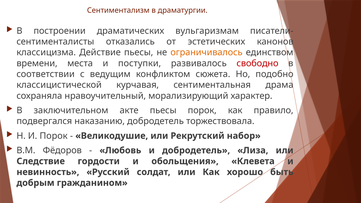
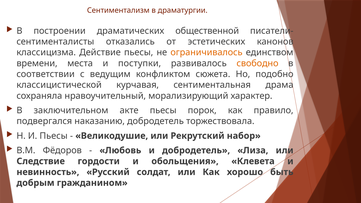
вульгаризмам: вульгаризмам -> общественной
свободно colour: red -> orange
И Порок: Порок -> Пьесы
